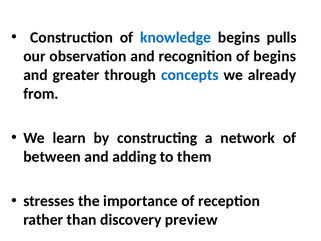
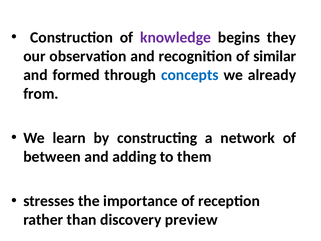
knowledge colour: blue -> purple
pulls: pulls -> they
of begins: begins -> similar
greater: greater -> formed
